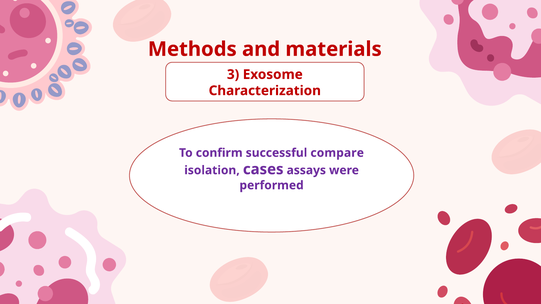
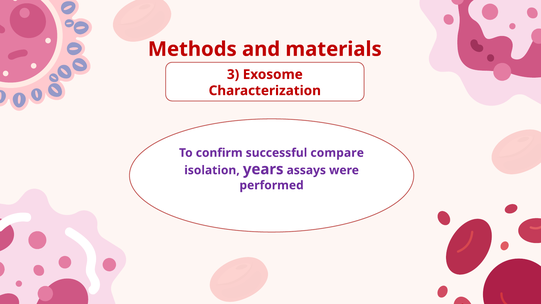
cases: cases -> years
